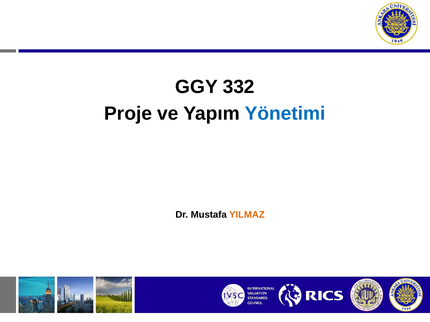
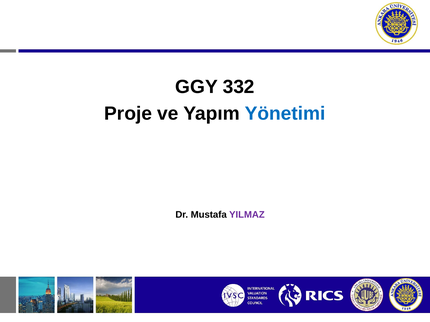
YILMAZ colour: orange -> purple
